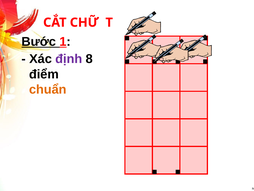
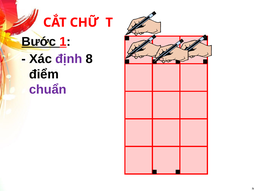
chuẩn colour: orange -> purple
